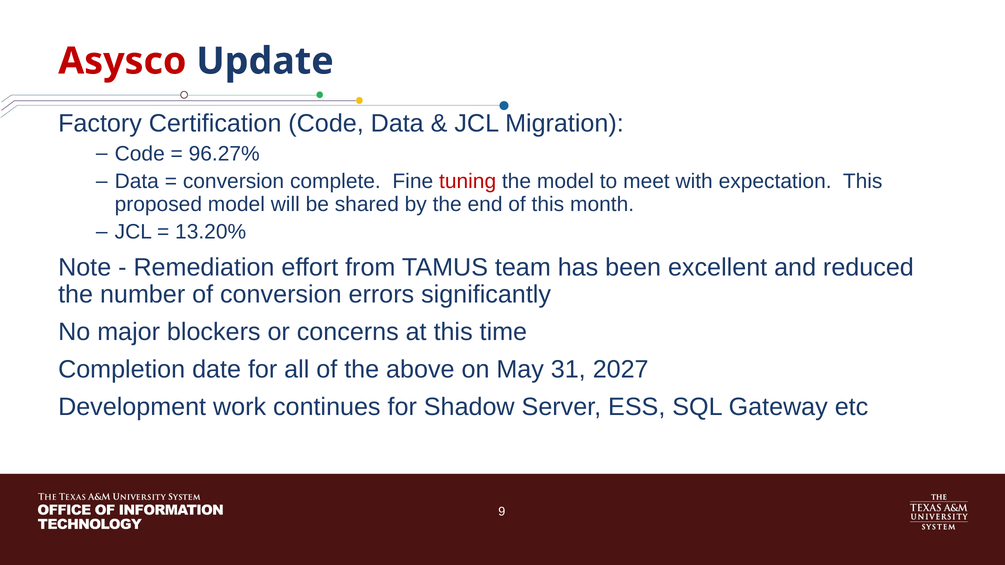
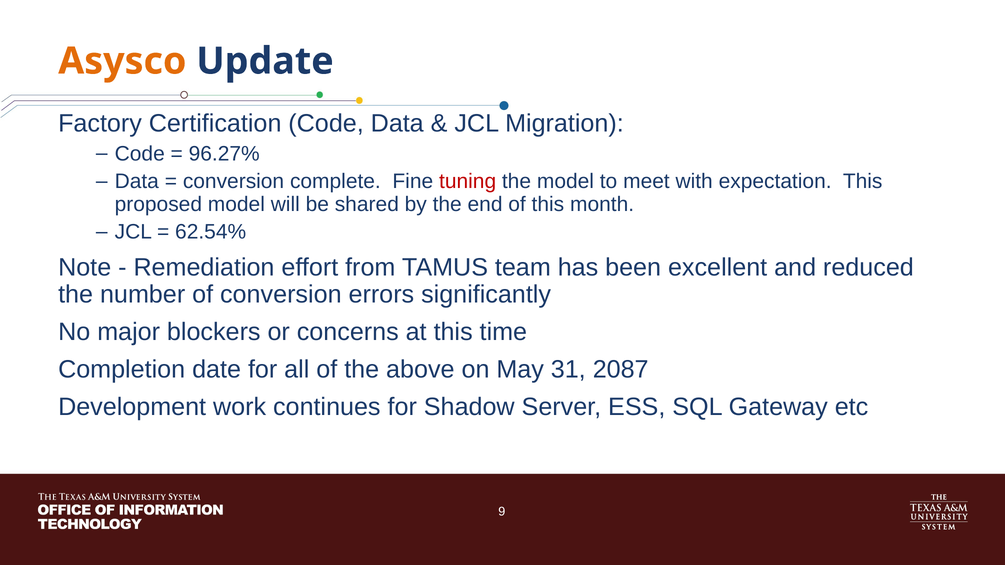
Asysco colour: red -> orange
13.20%: 13.20% -> 62.54%
2027: 2027 -> 2087
